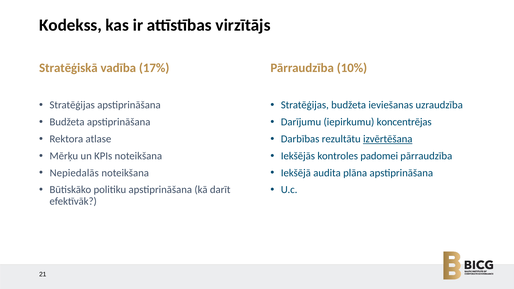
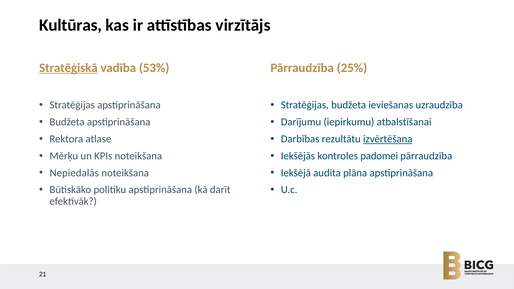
Kodekss: Kodekss -> Kultūras
Stratēģiskā underline: none -> present
17%: 17% -> 53%
10%: 10% -> 25%
koncentrējas: koncentrējas -> atbalstīšanai
